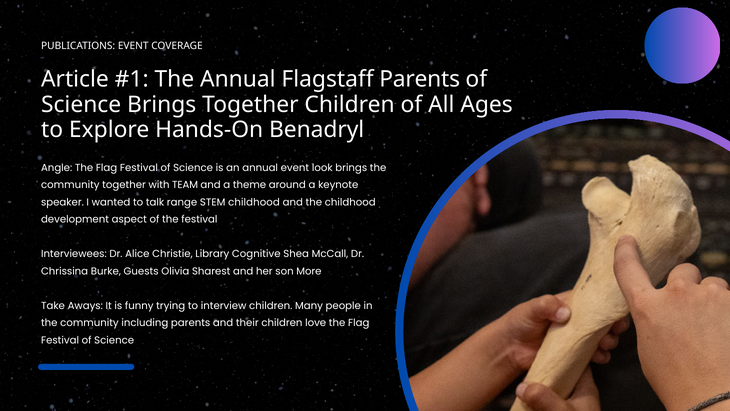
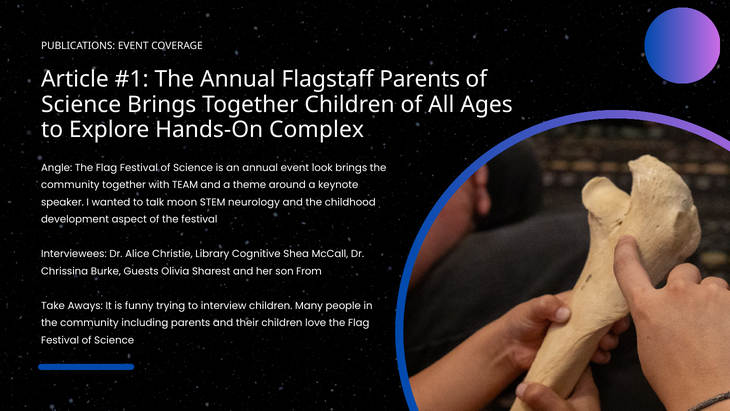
Benadryl: Benadryl -> Complex
range: range -> moon
STEM childhood: childhood -> neurology
More: More -> From
